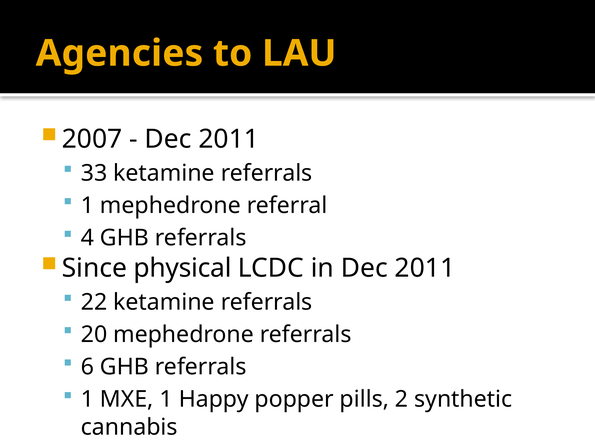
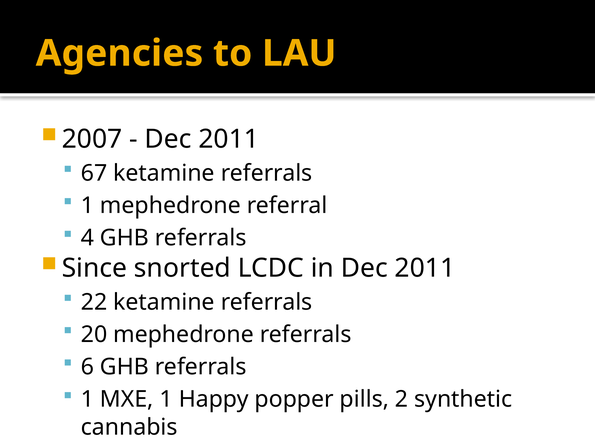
33: 33 -> 67
physical: physical -> snorted
